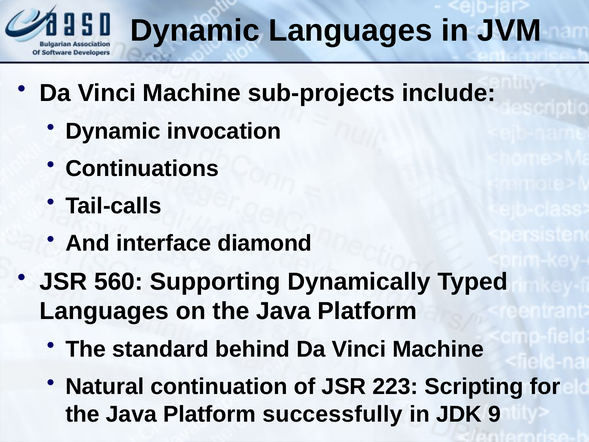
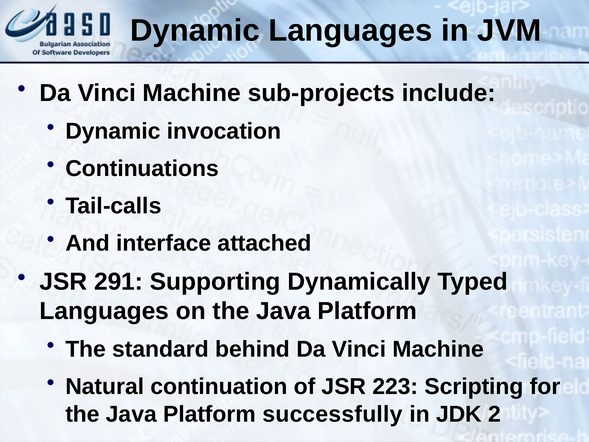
diamond: diamond -> attached
560: 560 -> 291
9: 9 -> 2
